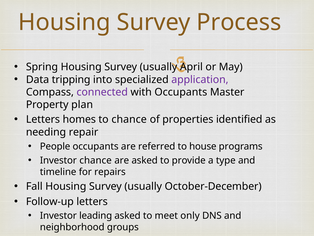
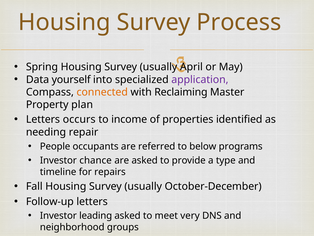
tripping: tripping -> yourself
connected colour: purple -> orange
with Occupants: Occupants -> Reclaiming
homes: homes -> occurs
to chance: chance -> income
to house: house -> below
only: only -> very
